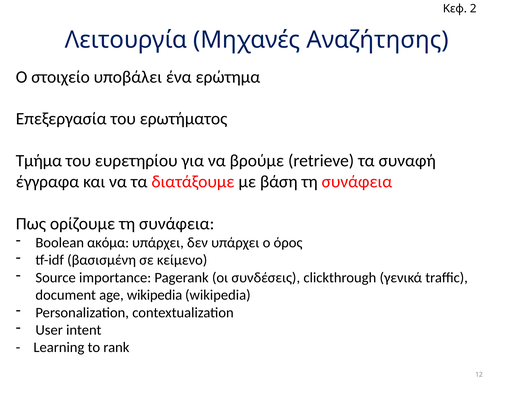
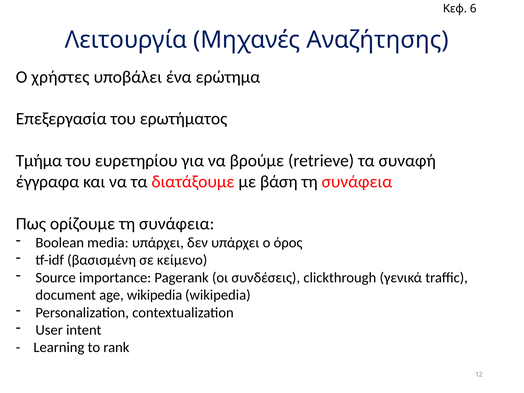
2: 2 -> 6
στοιχείο: στοιχείο -> χρήστες
ακόμα: ακόμα -> media
